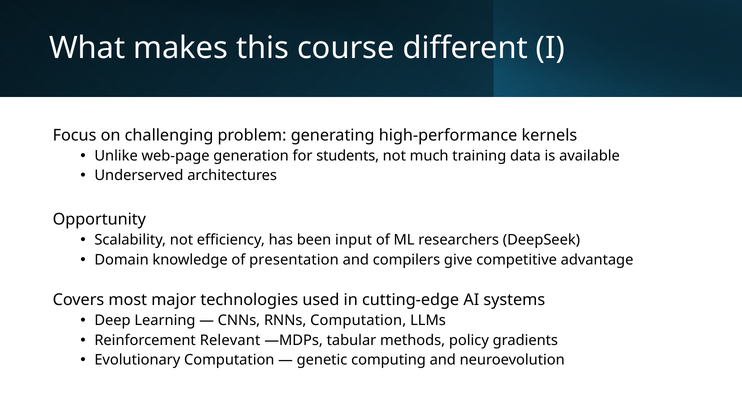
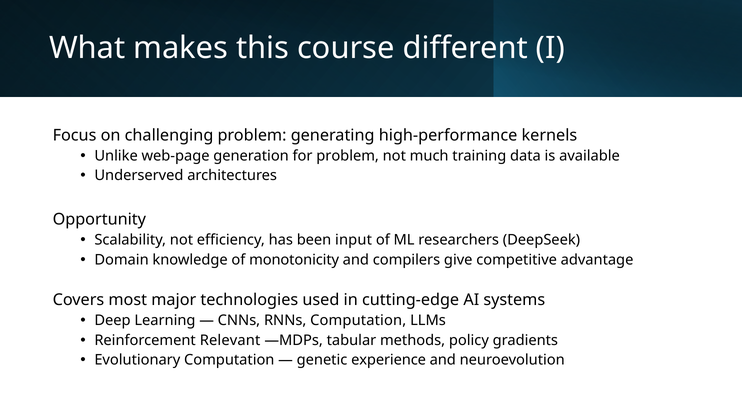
for students: students -> problem
presentation: presentation -> monotonicity
computing: computing -> experience
